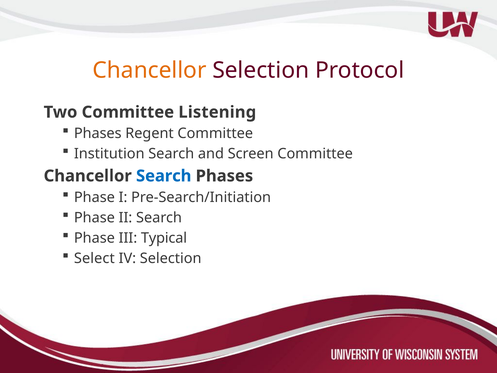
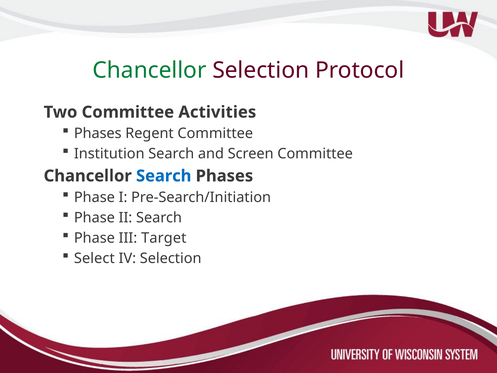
Chancellor at (149, 70) colour: orange -> green
Listening: Listening -> Activities
Typical: Typical -> Target
